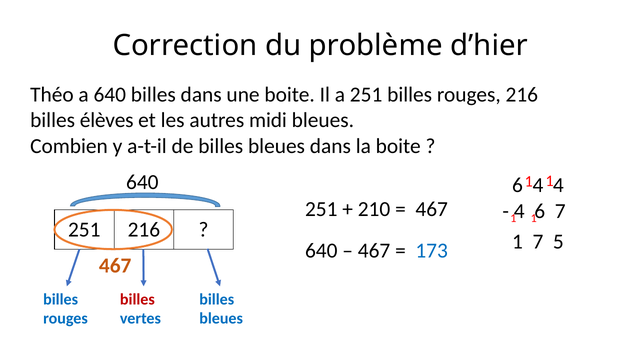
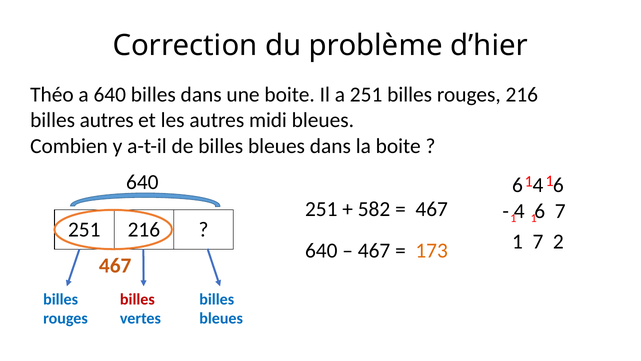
billes élèves: élèves -> autres
6 4 4: 4 -> 6
210: 210 -> 582
5: 5 -> 2
173 colour: blue -> orange
